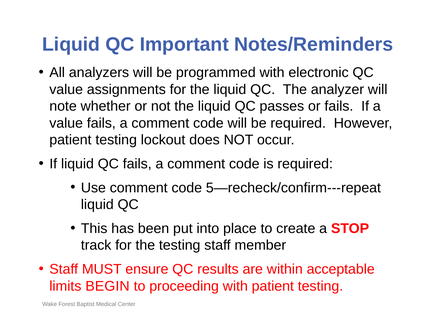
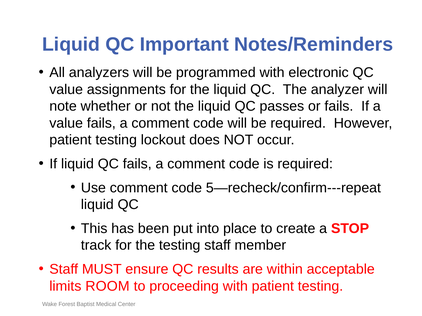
BEGIN: BEGIN -> ROOM
